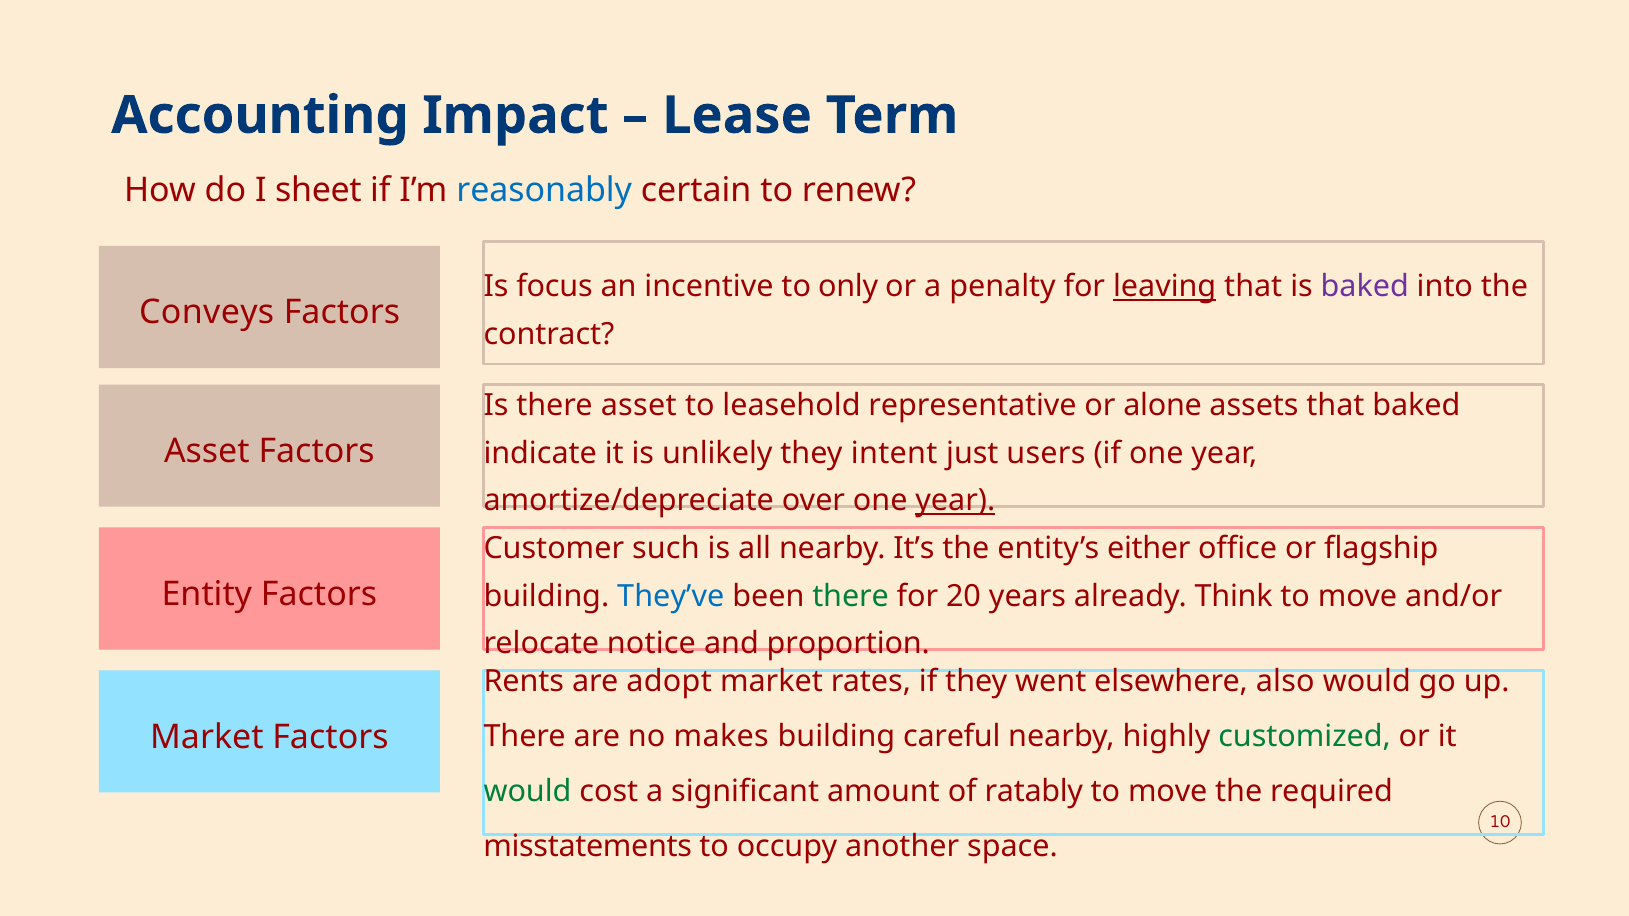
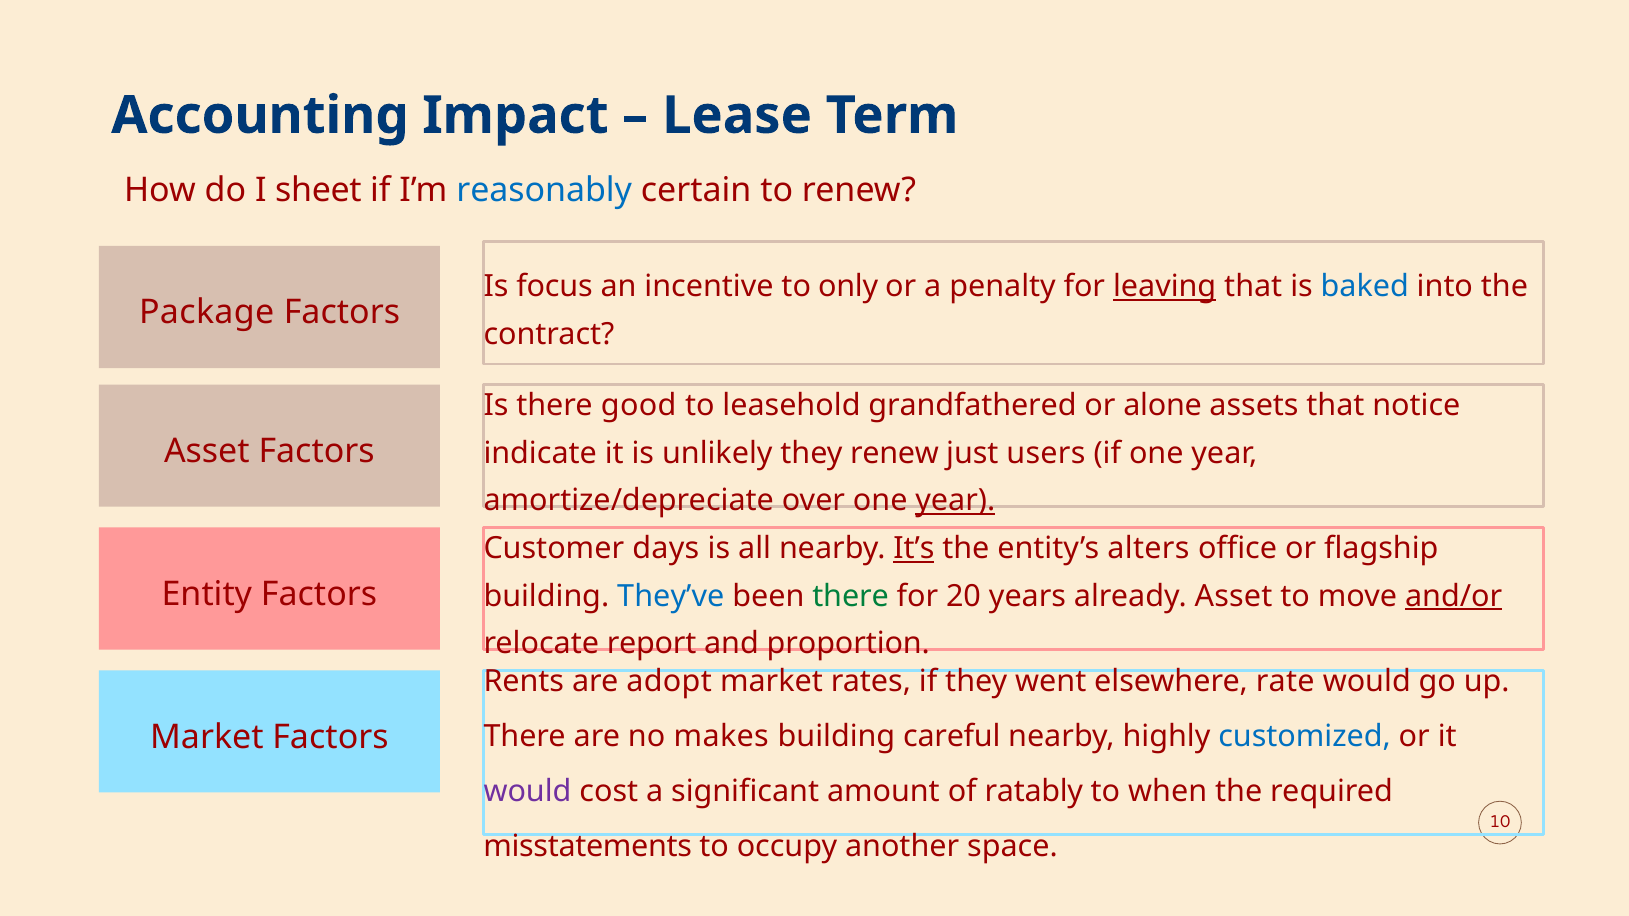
baked at (1365, 287) colour: purple -> blue
Conveys: Conveys -> Package
there asset: asset -> good
representative: representative -> grandfathered
that baked: baked -> notice
they intent: intent -> renew
such: such -> days
It’s underline: none -> present
either: either -> alters
already Think: Think -> Asset
and/or underline: none -> present
notice: notice -> report
also: also -> rate
customized colour: green -> blue
would at (528, 791) colour: green -> purple
move at (1168, 791): move -> when
